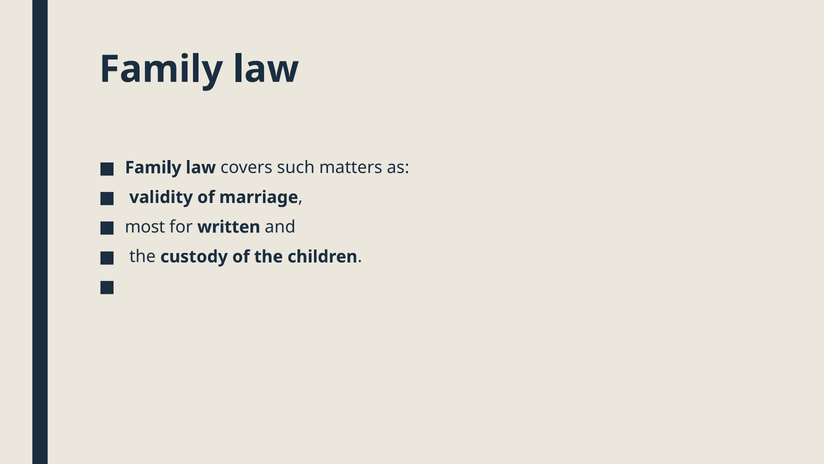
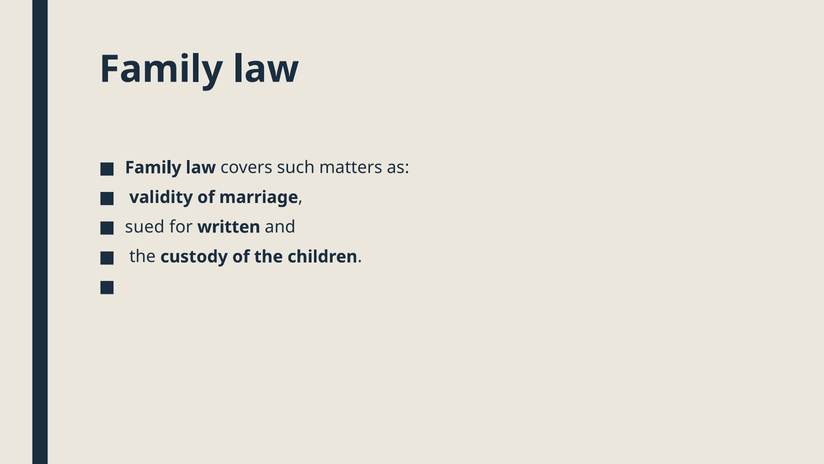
most: most -> sued
